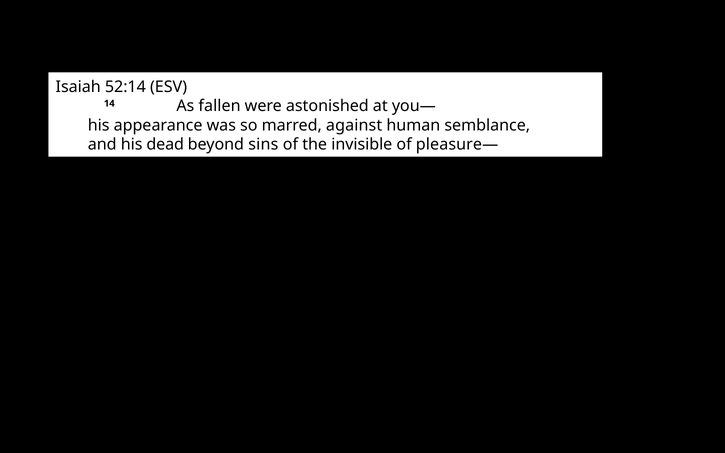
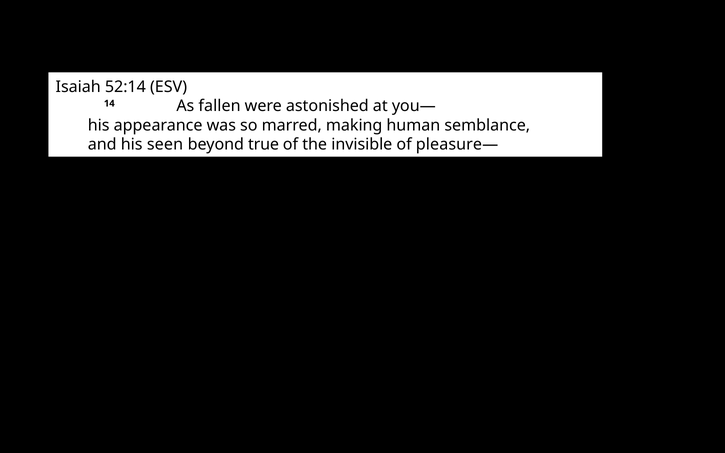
against: against -> making
dead: dead -> seen
sins: sins -> true
